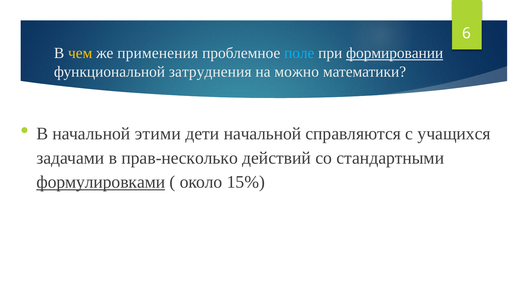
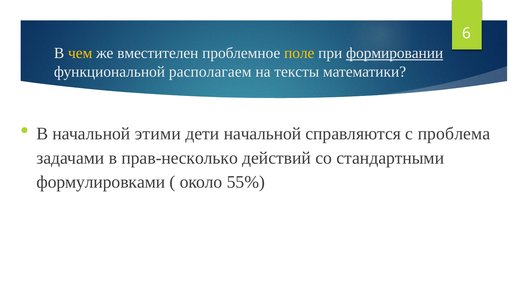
применения: применения -> вместителен
поле colour: light blue -> yellow
затруднения: затруднения -> располагаем
можно: можно -> тексты
учащихся: учащихся -> проблема
формулировками underline: present -> none
15%: 15% -> 55%
